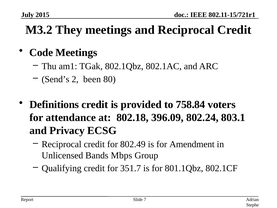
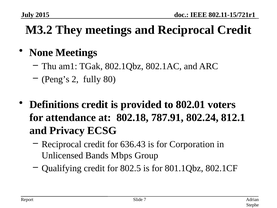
Code: Code -> None
Send’s: Send’s -> Peng’s
been: been -> fully
758.84: 758.84 -> 802.01
396.09: 396.09 -> 787.91
803.1: 803.1 -> 812.1
802.49: 802.49 -> 636.43
Amendment: Amendment -> Corporation
351.7: 351.7 -> 802.5
